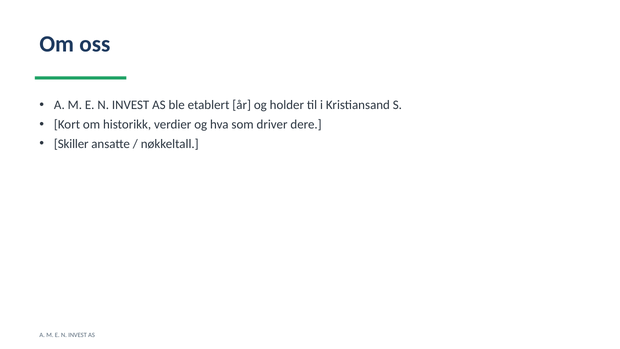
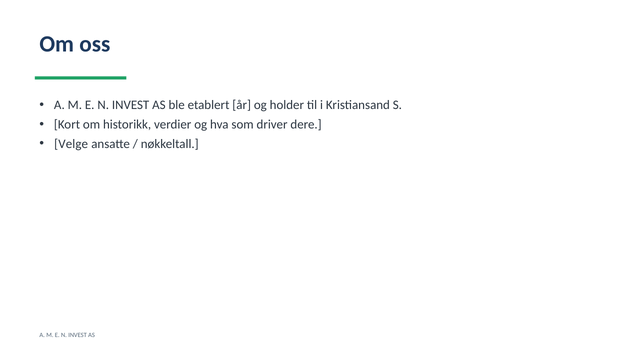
Skiller: Skiller -> Velge
